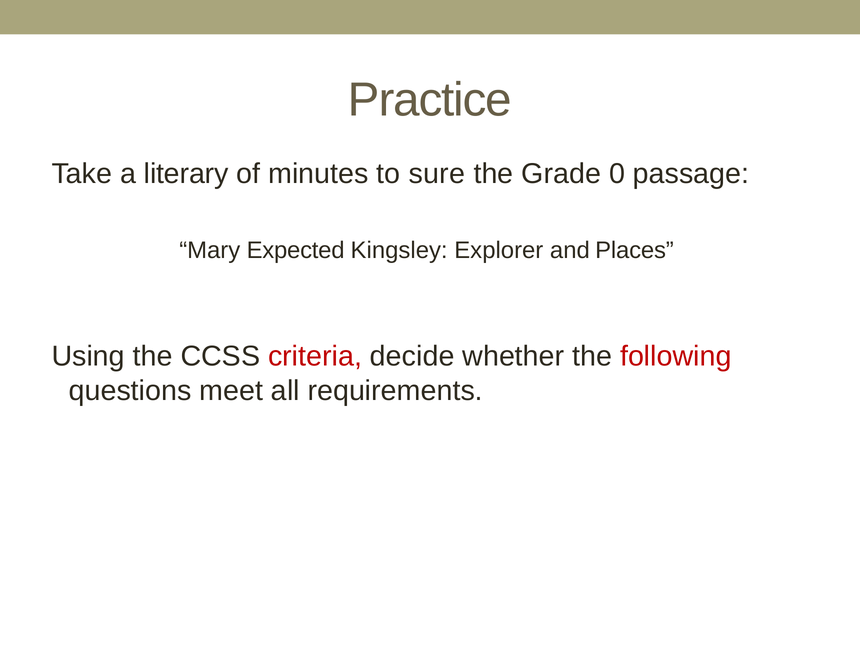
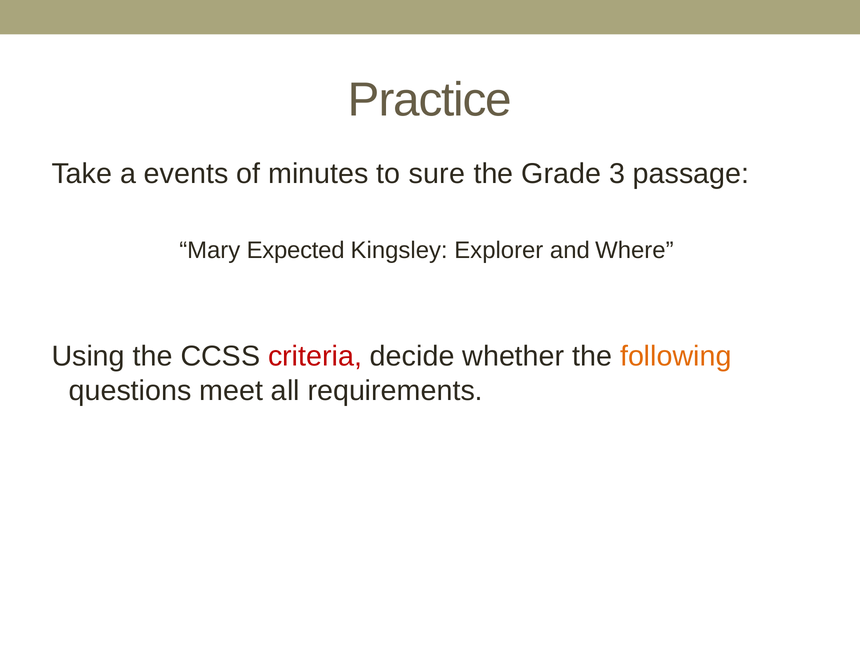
literary: literary -> events
0: 0 -> 3
Places: Places -> Where
following colour: red -> orange
